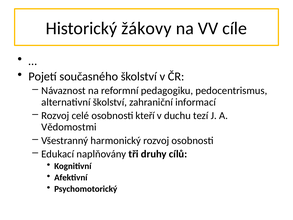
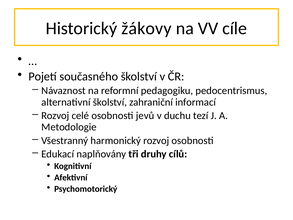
kteří: kteří -> jevů
Vědomostmi: Vědomostmi -> Metodologie
